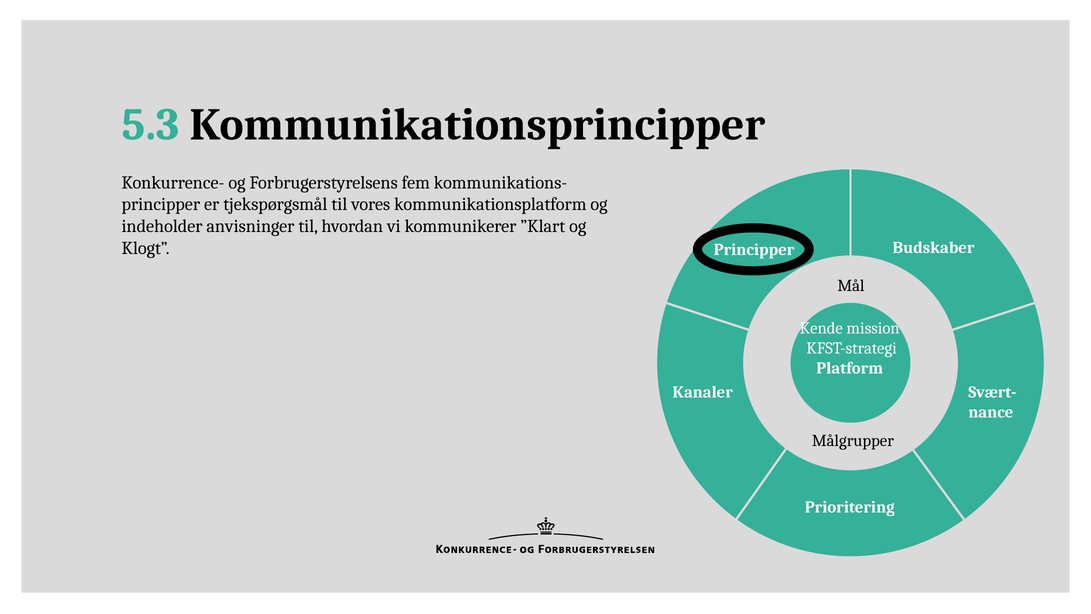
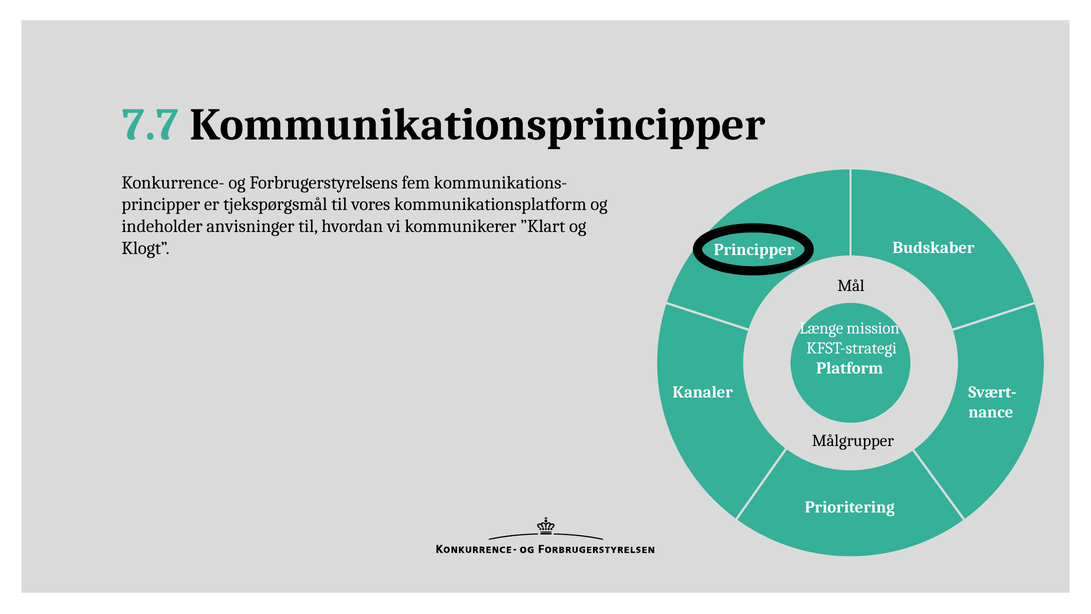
5.3: 5.3 -> 7.7
Kende: Kende -> Længe
